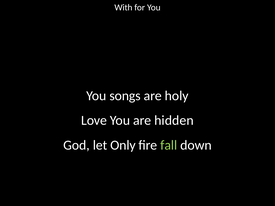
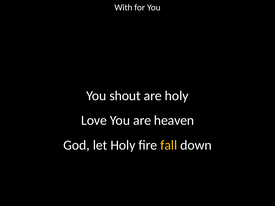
songs: songs -> shout
hidden: hidden -> heaven
let Only: Only -> Holy
fall colour: light green -> yellow
